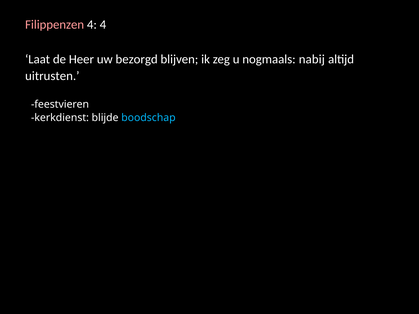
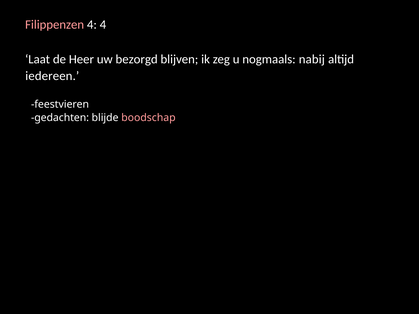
uitrusten: uitrusten -> iedereen
kerkdienst: kerkdienst -> gedachten
boodschap colour: light blue -> pink
